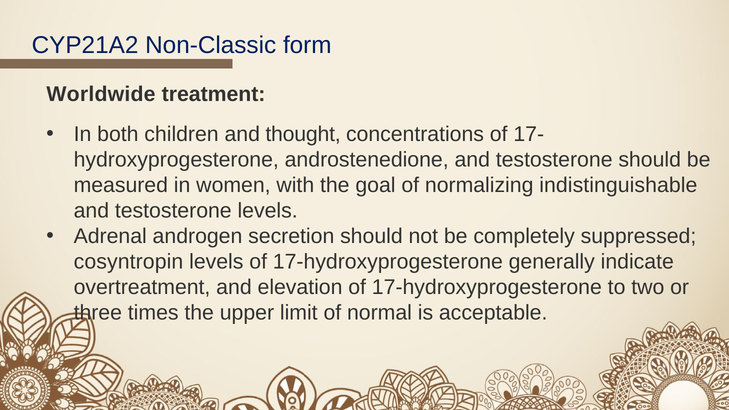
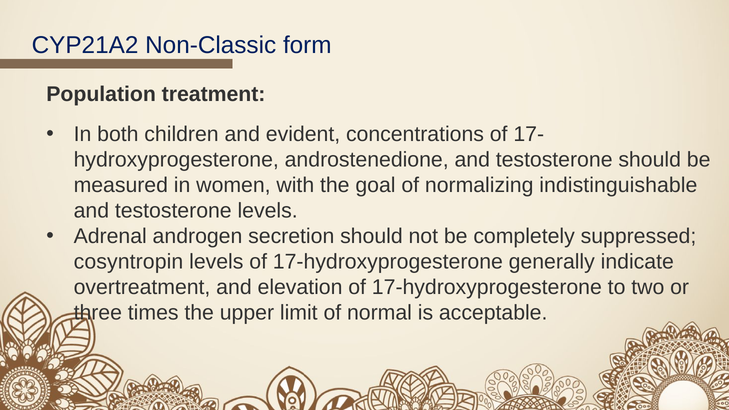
Worldwide: Worldwide -> Population
thought: thought -> evident
